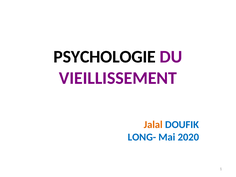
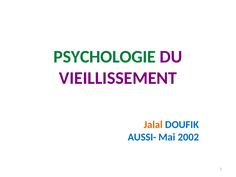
PSYCHOLOGIE colour: black -> green
LONG-: LONG- -> AUSSI-
2020: 2020 -> 2002
